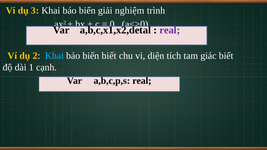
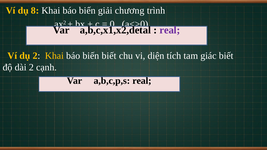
3: 3 -> 8
nghiệm: nghiệm -> chương
Khai at (54, 56) colour: light blue -> yellow
dài 1: 1 -> 2
